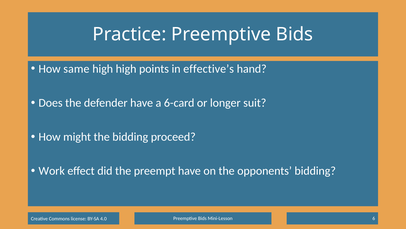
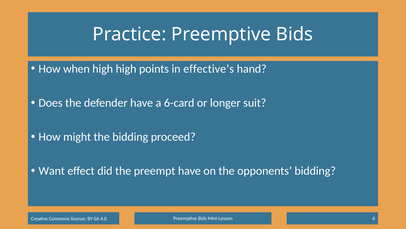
same: same -> when
Work: Work -> Want
